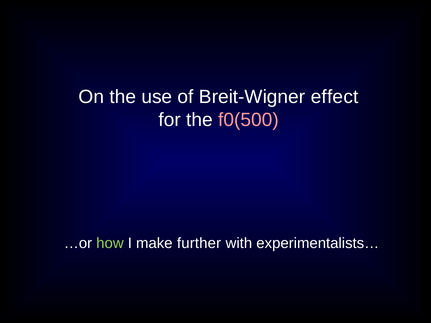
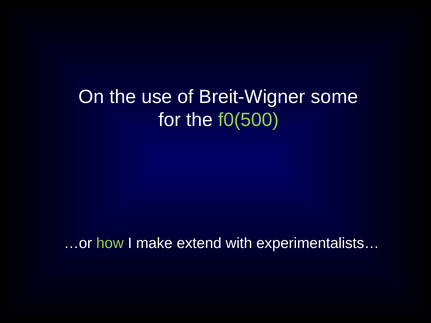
effect: effect -> some
f0(500 colour: pink -> light green
further: further -> extend
